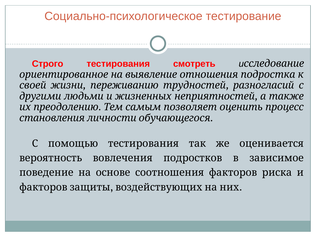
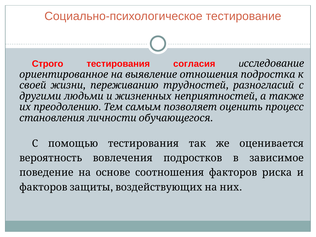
смотреть: смотреть -> согласия
